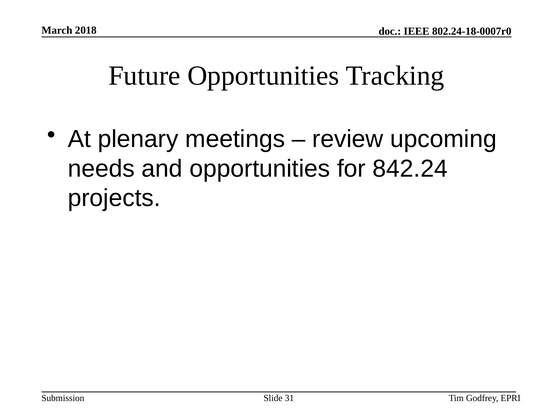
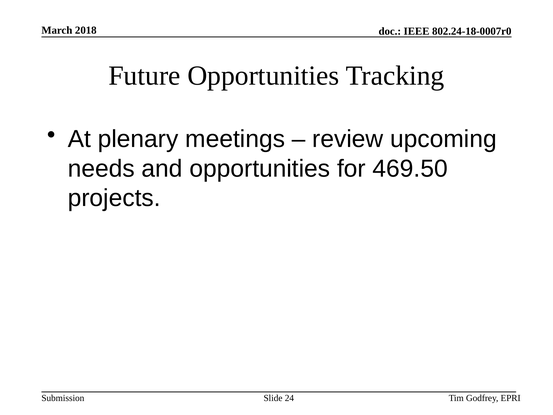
842.24: 842.24 -> 469.50
31: 31 -> 24
